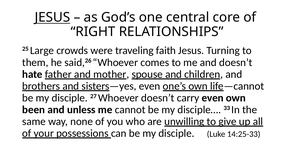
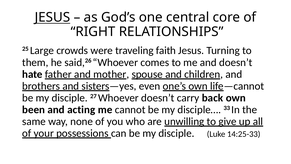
carry even: even -> back
unless: unless -> acting
